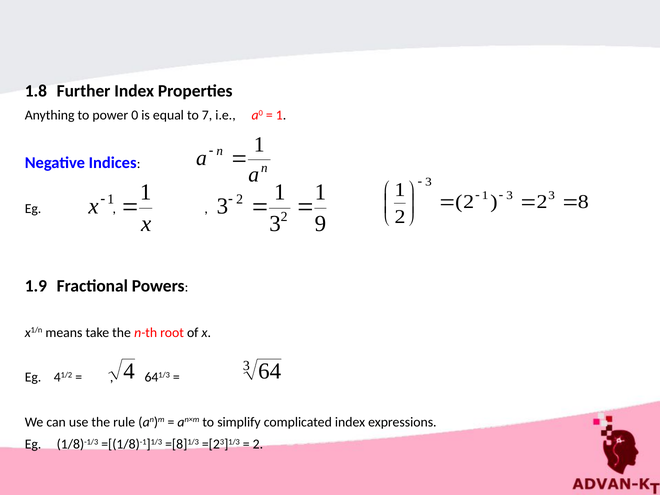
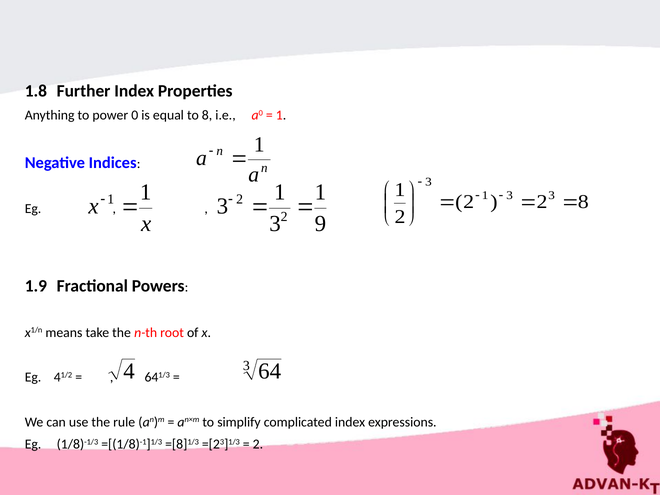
to 7: 7 -> 8
